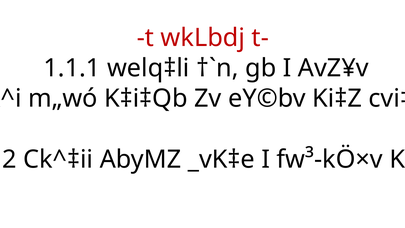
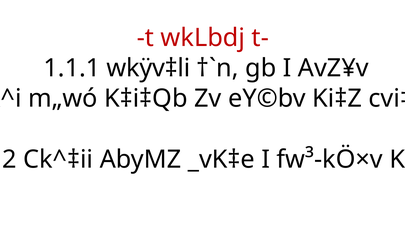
welq‡li: welq‡li -> wkÿv‡li
